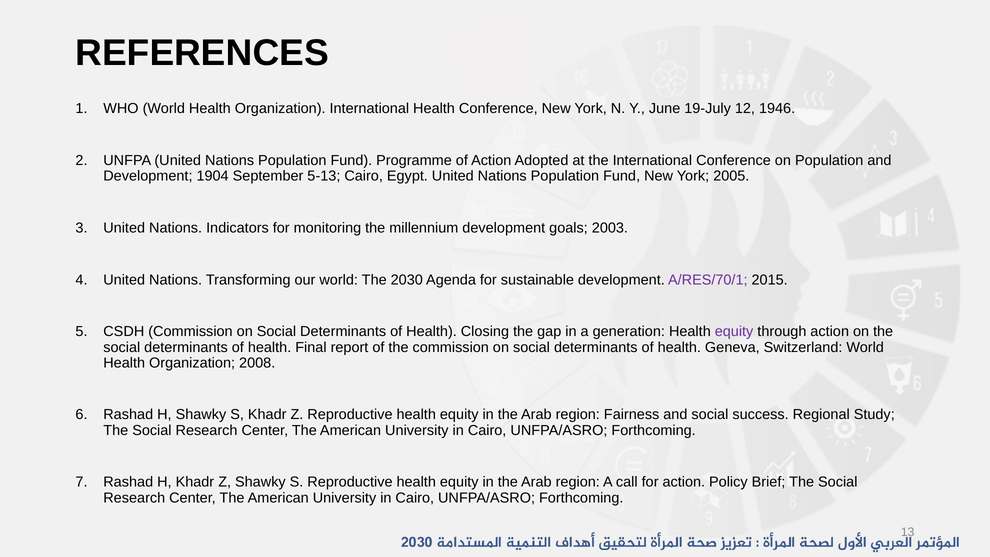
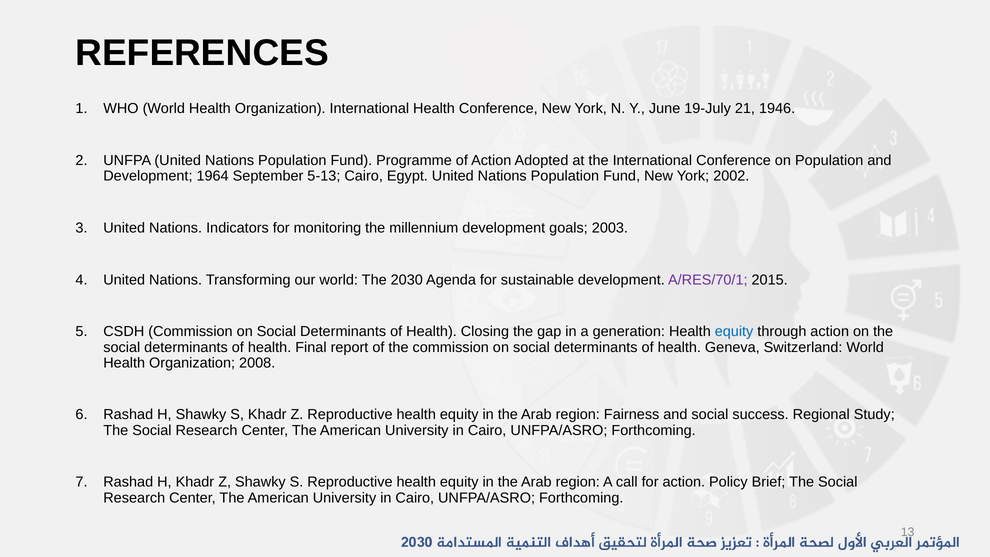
12: 12 -> 21
1904: 1904 -> 1964
2005: 2005 -> 2002
equity at (734, 332) colour: purple -> blue
